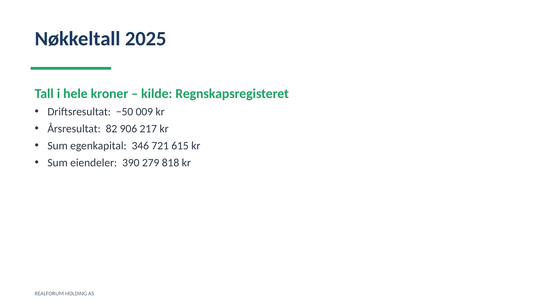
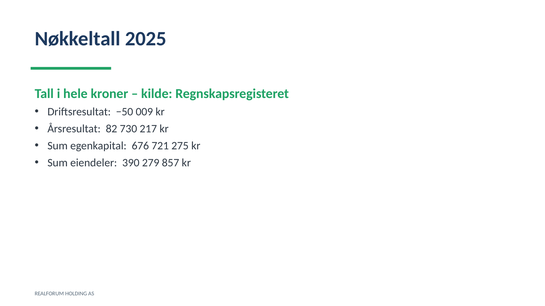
906: 906 -> 730
346: 346 -> 676
615: 615 -> 275
818: 818 -> 857
